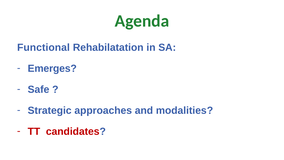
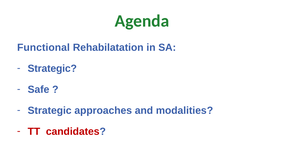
Emerges at (52, 68): Emerges -> Strategic
